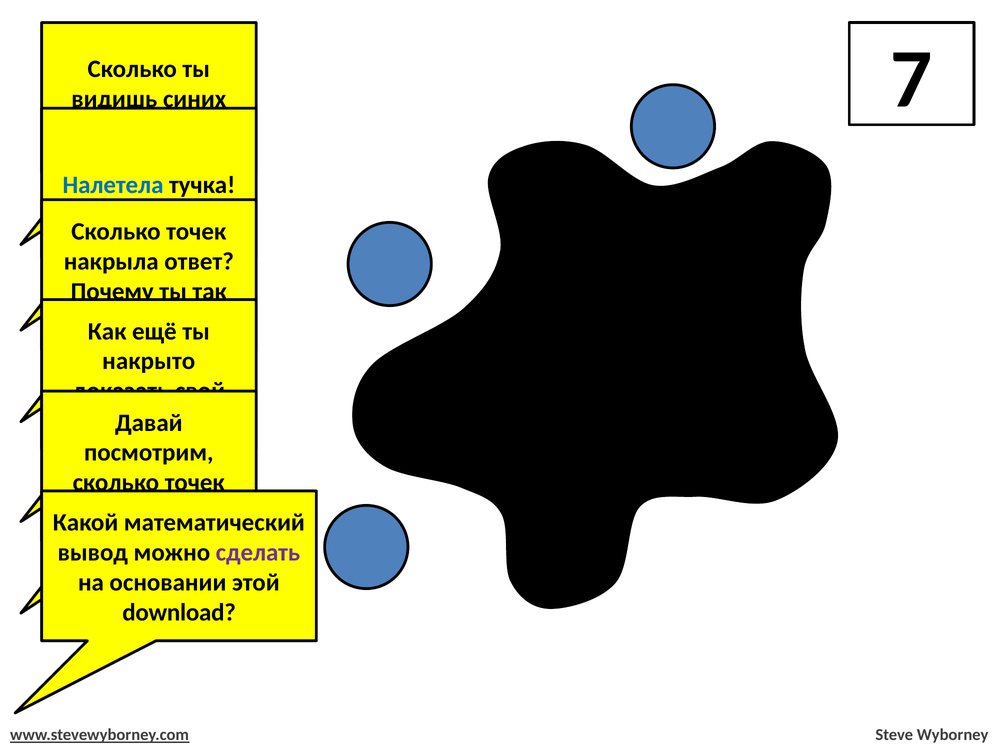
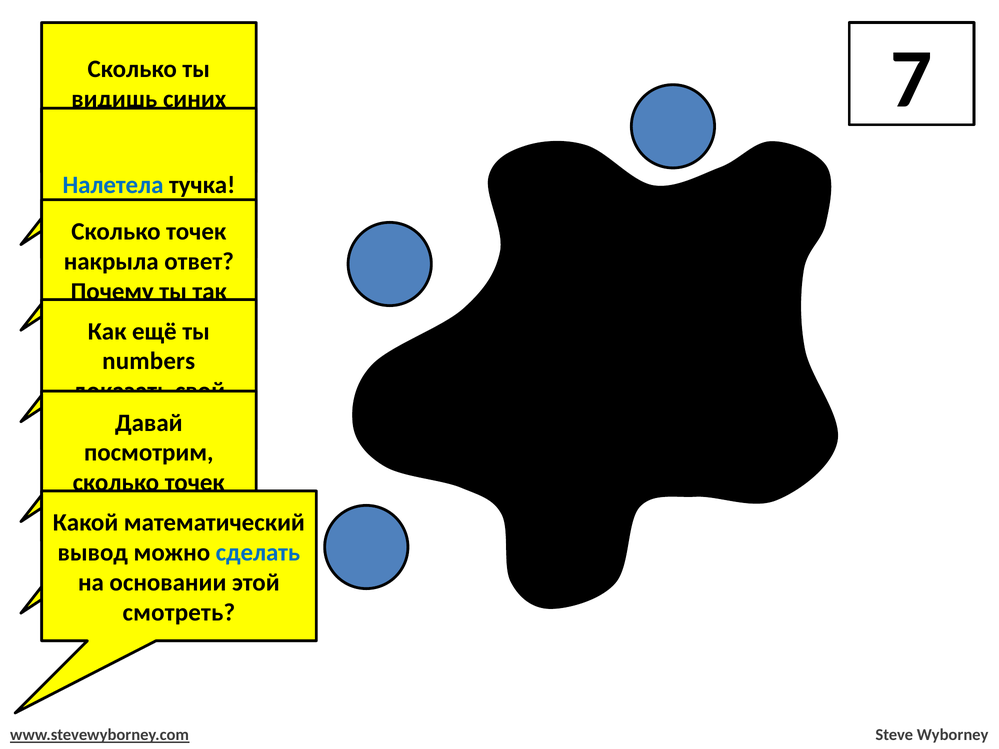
накрыто at (149, 361): накрыто -> numbers
сделать colour: purple -> blue
download: download -> смотреть
